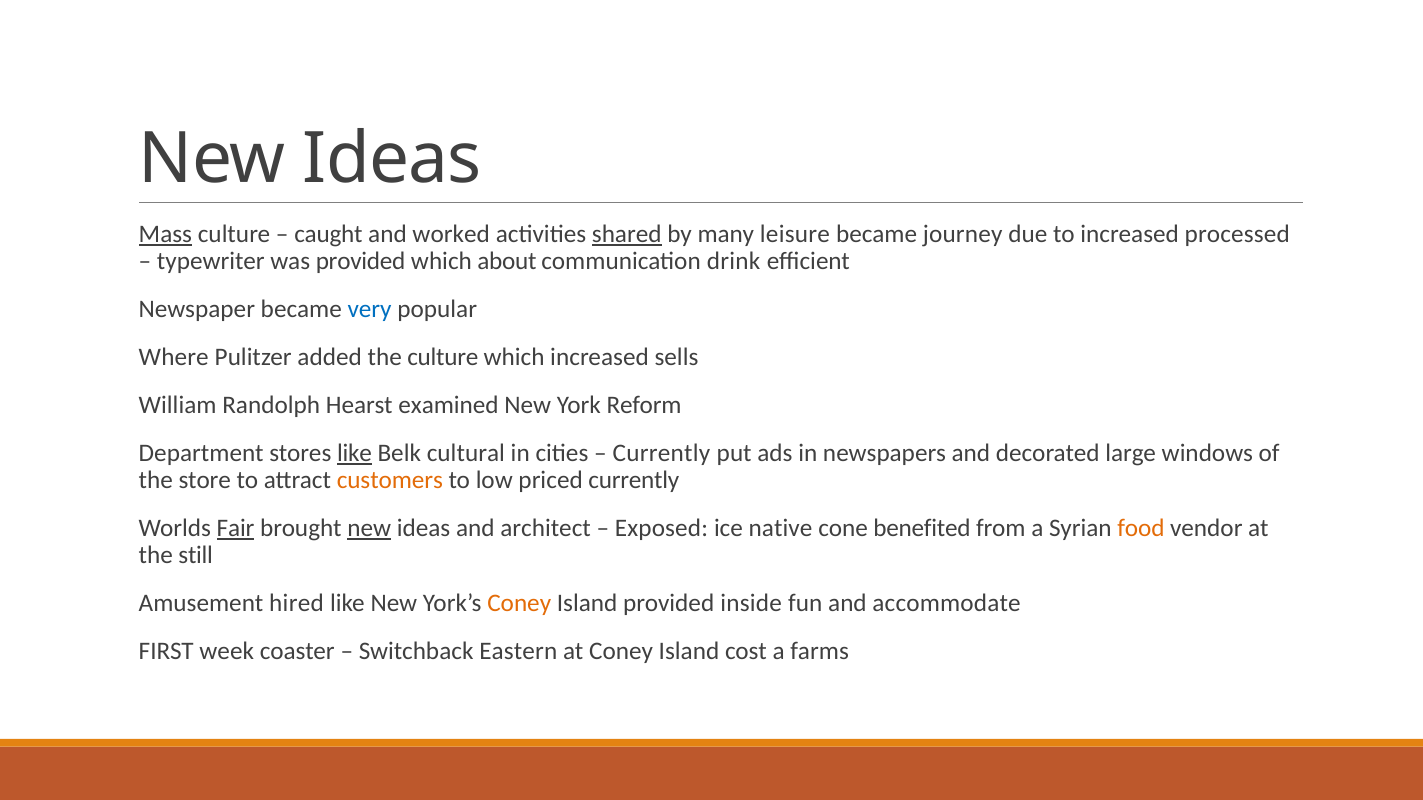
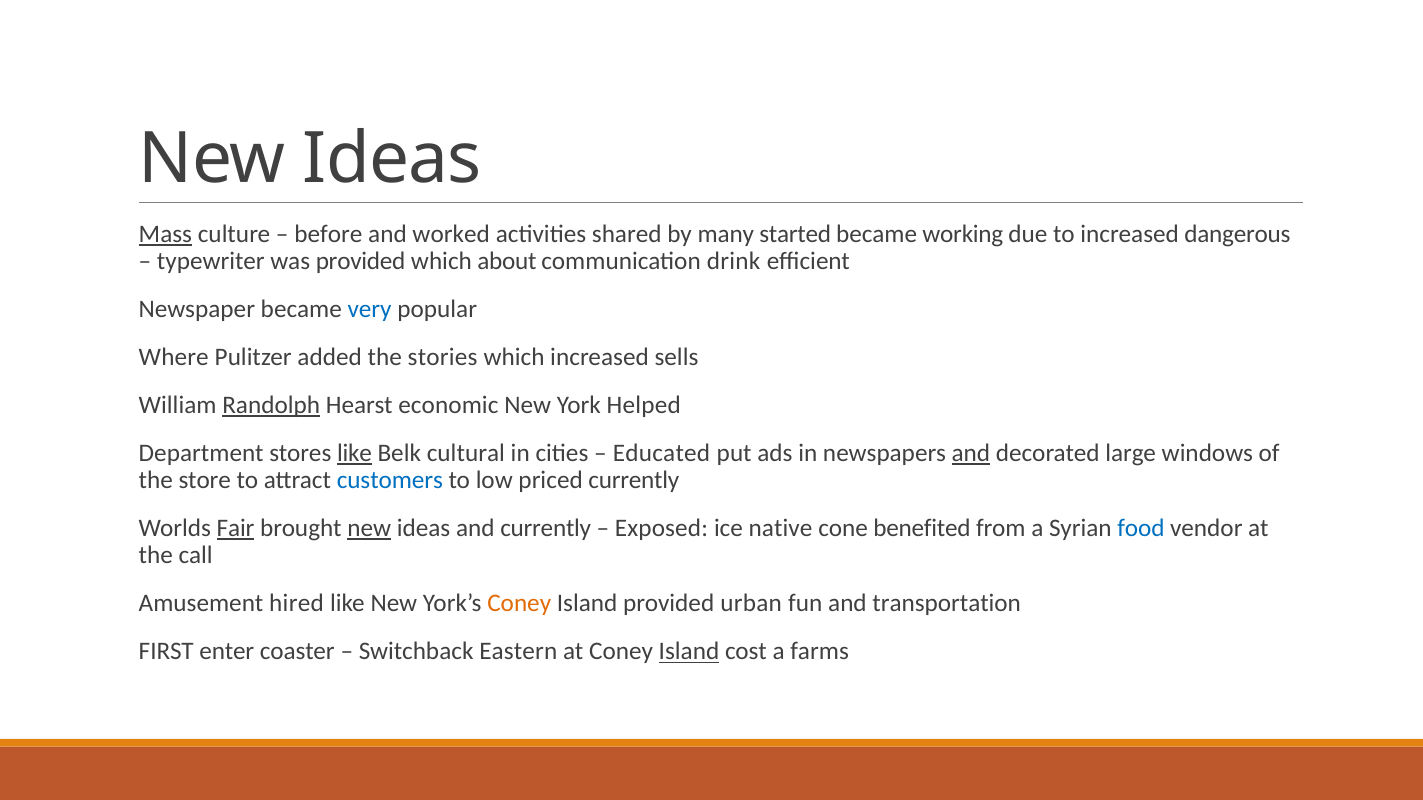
caught: caught -> before
shared underline: present -> none
leisure: leisure -> started
journey: journey -> working
processed: processed -> dangerous
the culture: culture -> stories
Randolph underline: none -> present
examined: examined -> economic
Reform: Reform -> Helped
Currently at (661, 453): Currently -> Educated
and at (971, 453) underline: none -> present
customers colour: orange -> blue
and architect: architect -> currently
food colour: orange -> blue
still: still -> call
inside: inside -> urban
accommodate: accommodate -> transportation
week: week -> enter
Island at (689, 652) underline: none -> present
